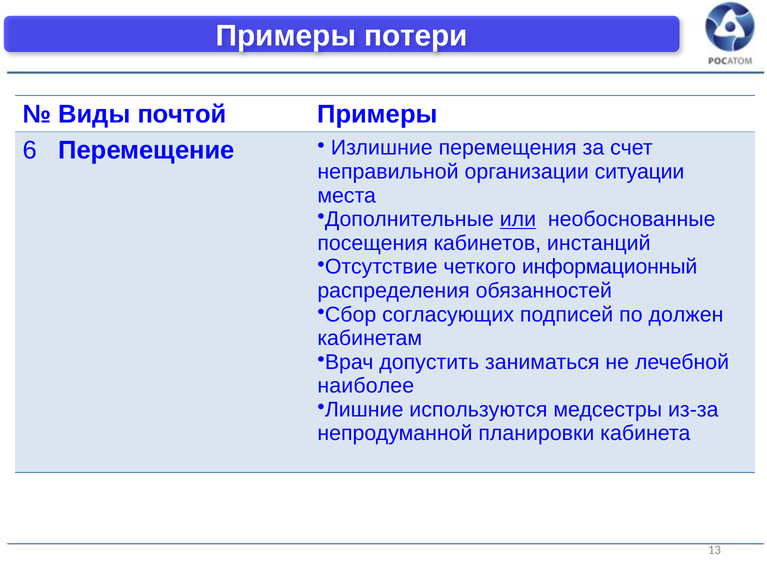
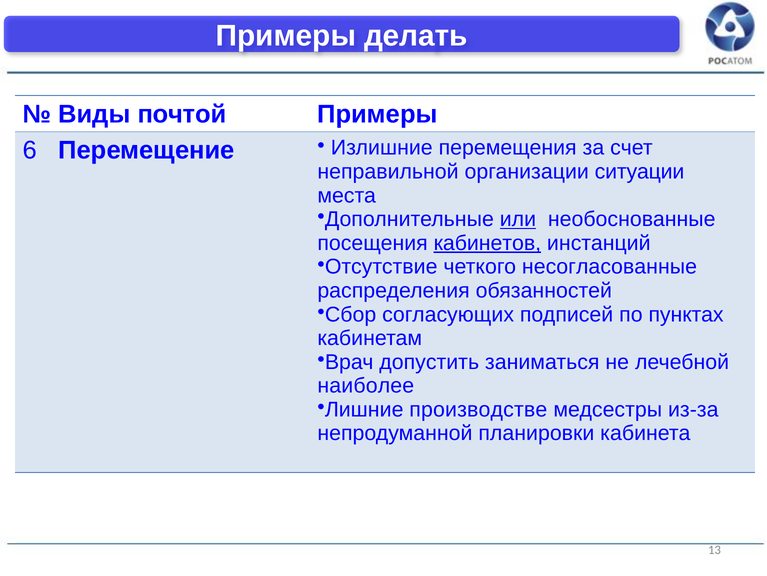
потери: потери -> делать
кабинетов underline: none -> present
информационный: информационный -> несогласованные
должен: должен -> пунктах
используются: используются -> производстве
